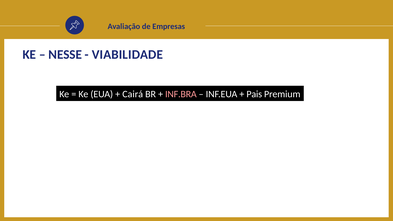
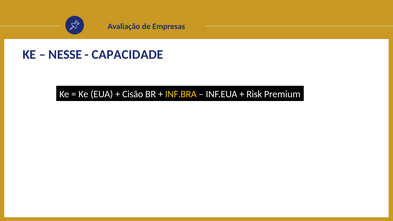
VIABILIDADE: VIABILIDADE -> CAPACIDADE
Cairá: Cairá -> Cisão
INF.BRA colour: pink -> yellow
Pais: Pais -> Risk
